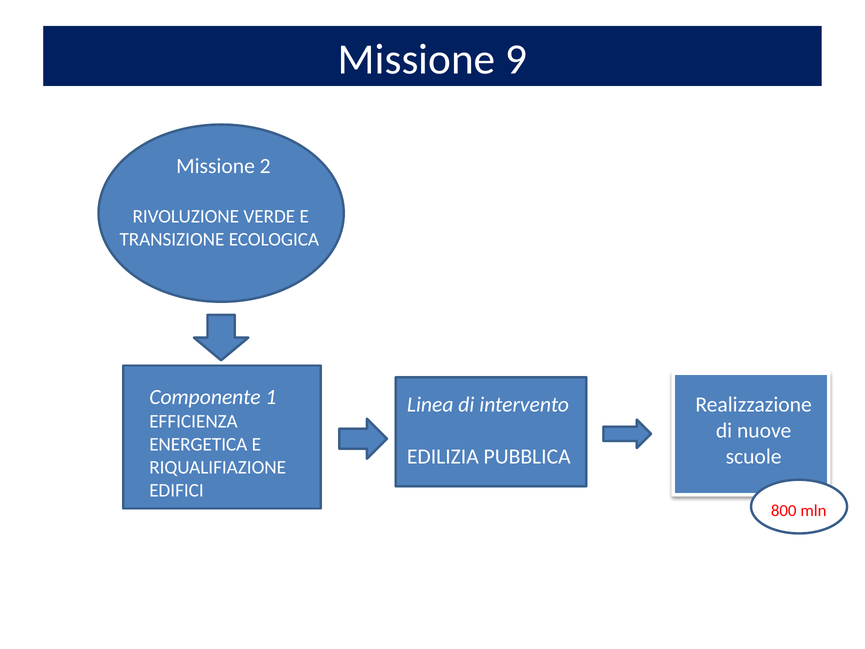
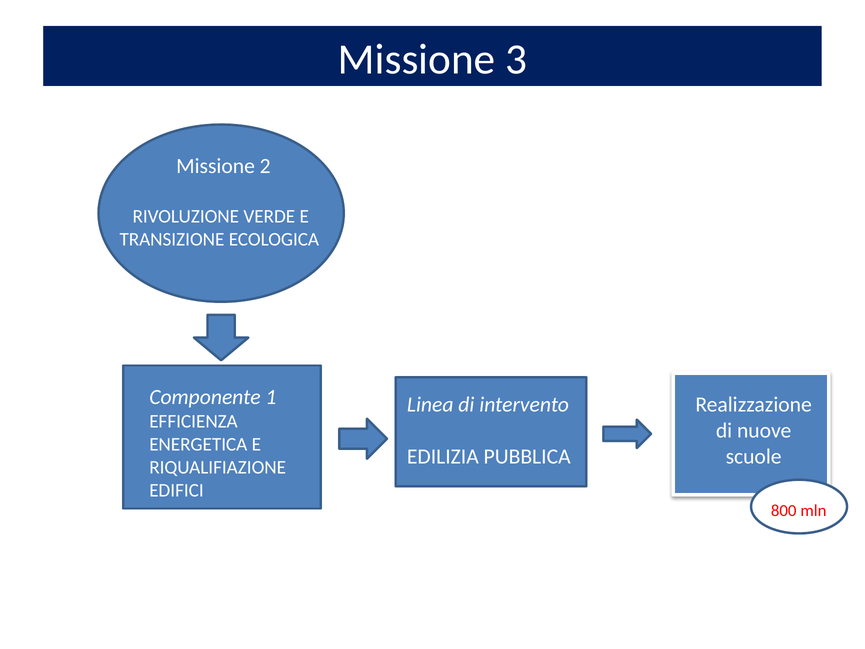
9: 9 -> 3
